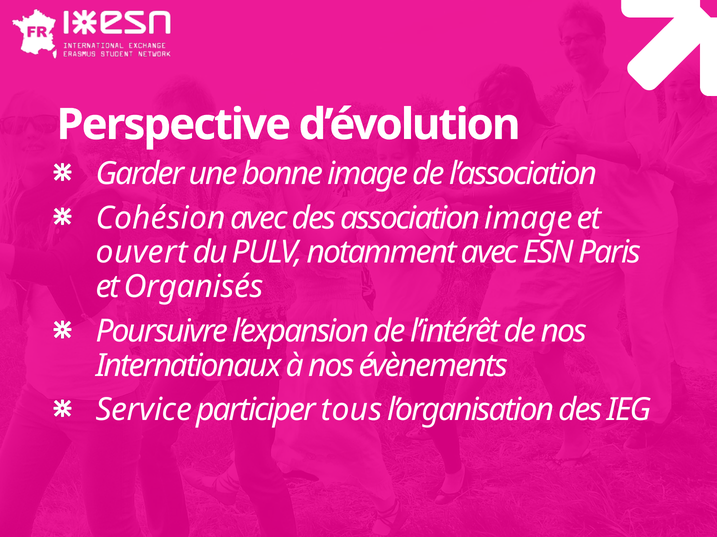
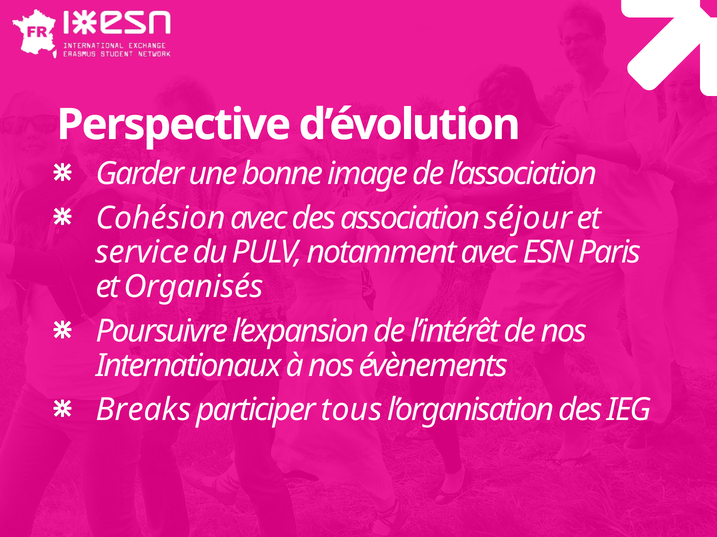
association image: image -> séjour
ouvert: ouvert -> service
Service: Service -> Breaks
